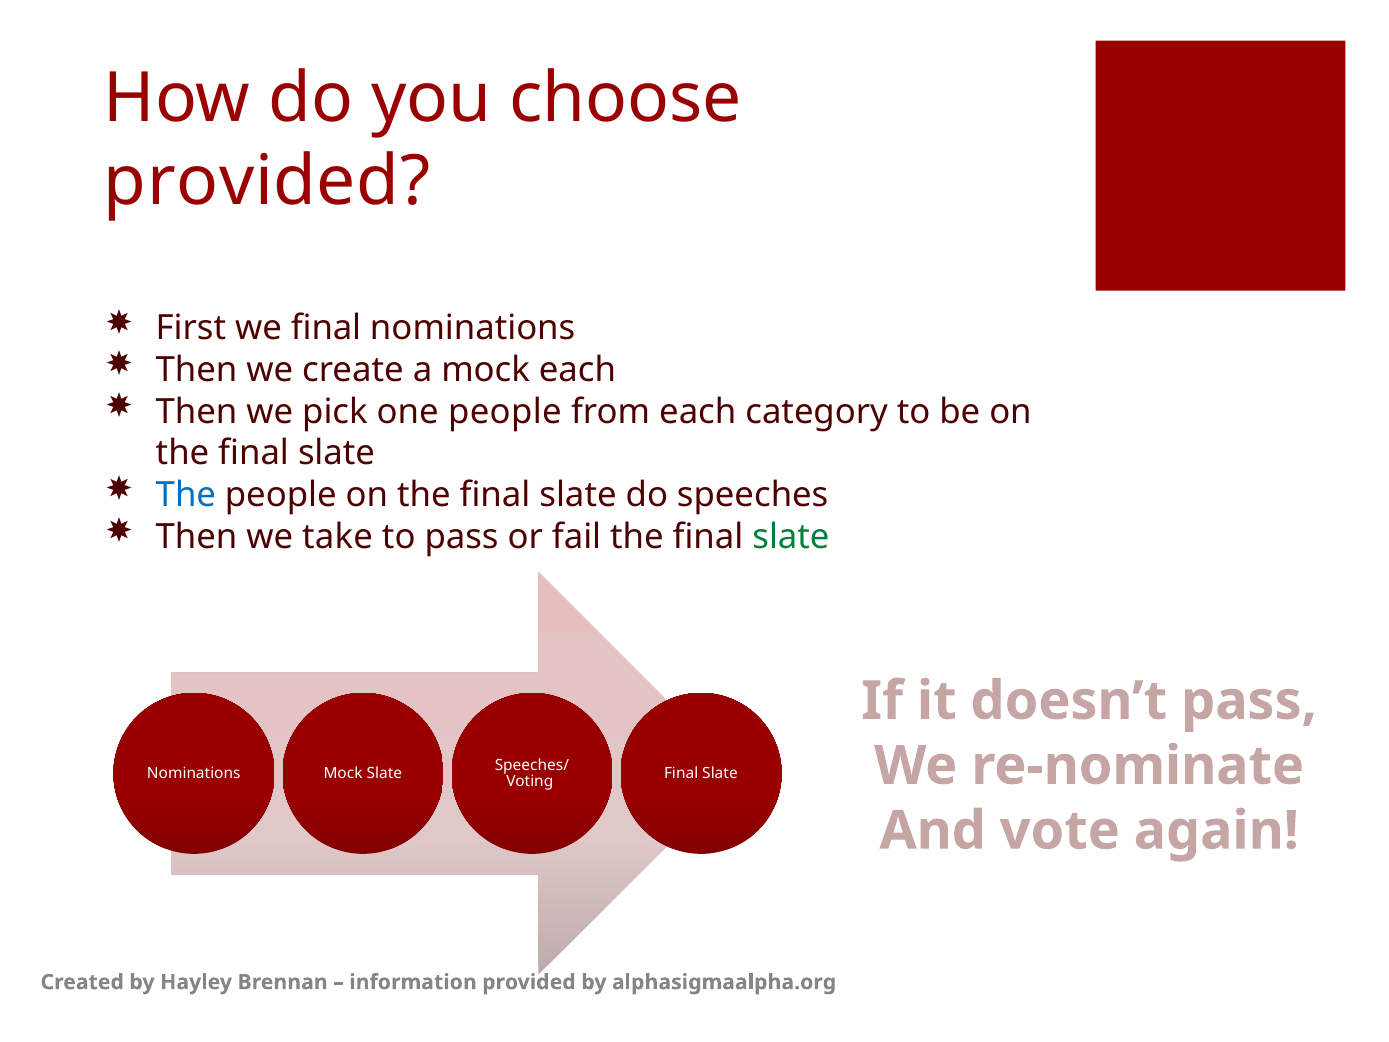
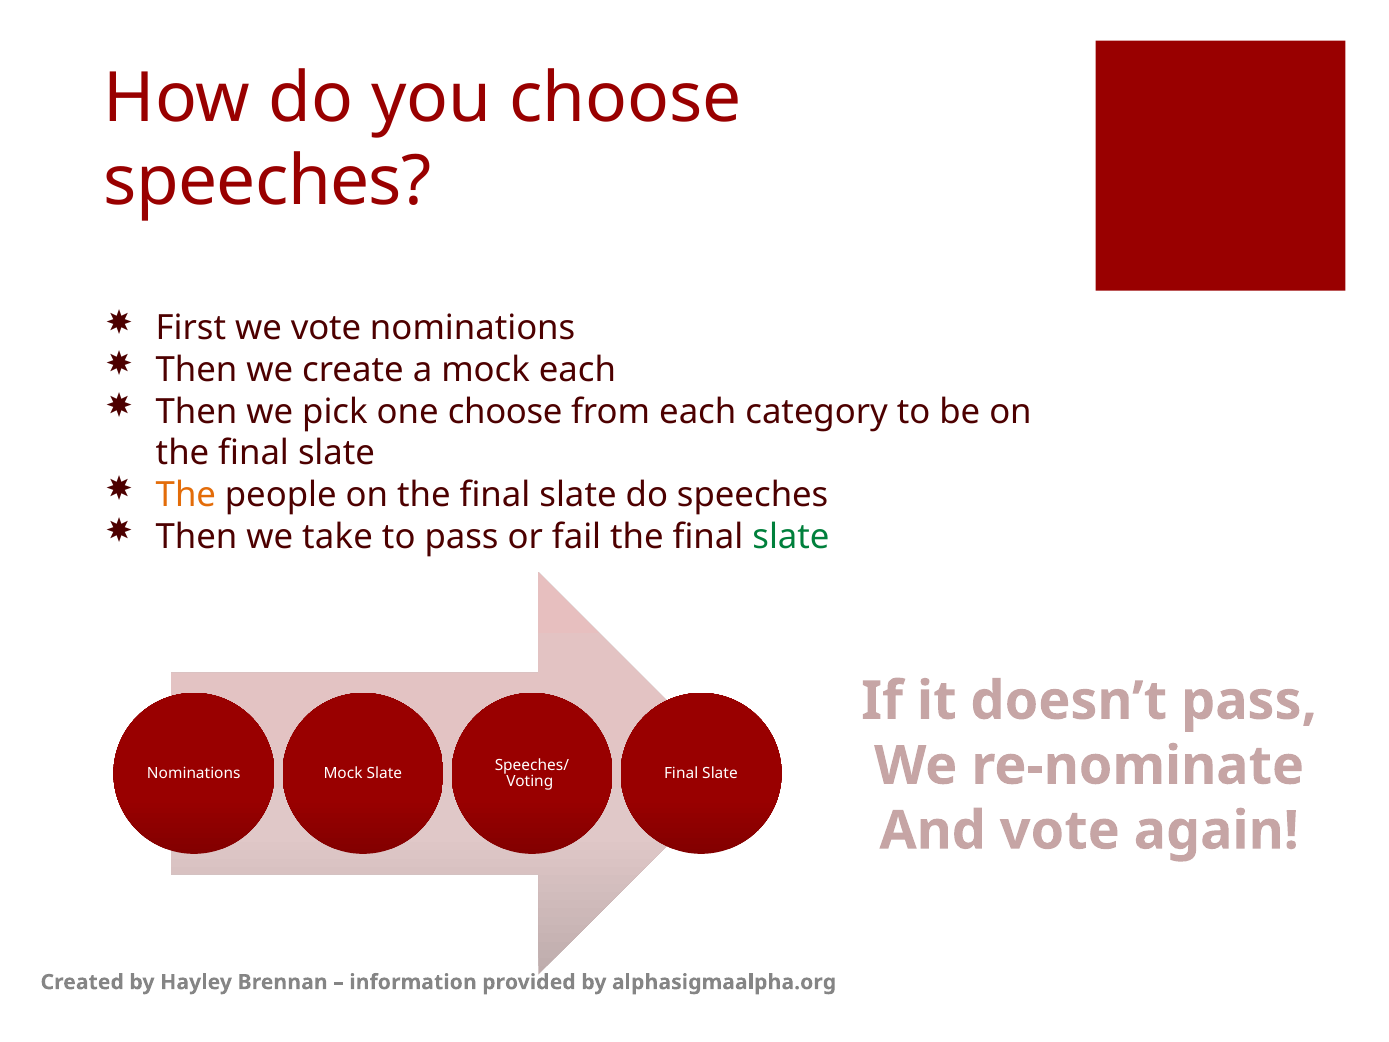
provided at (267, 182): provided -> speeches
we final: final -> vote
one people: people -> choose
The at (186, 495) colour: blue -> orange
